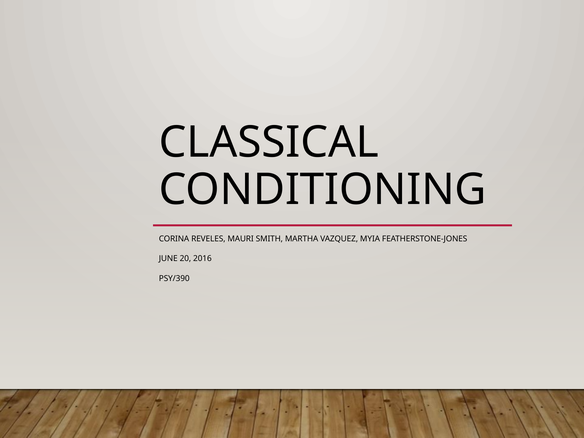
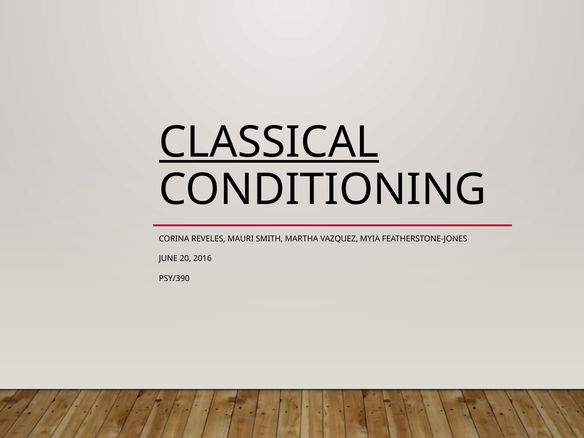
CLASSICAL underline: none -> present
